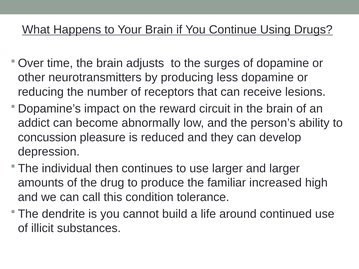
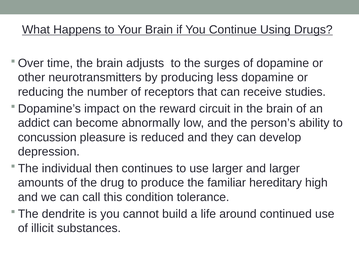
lesions: lesions -> studies
increased: increased -> hereditary
